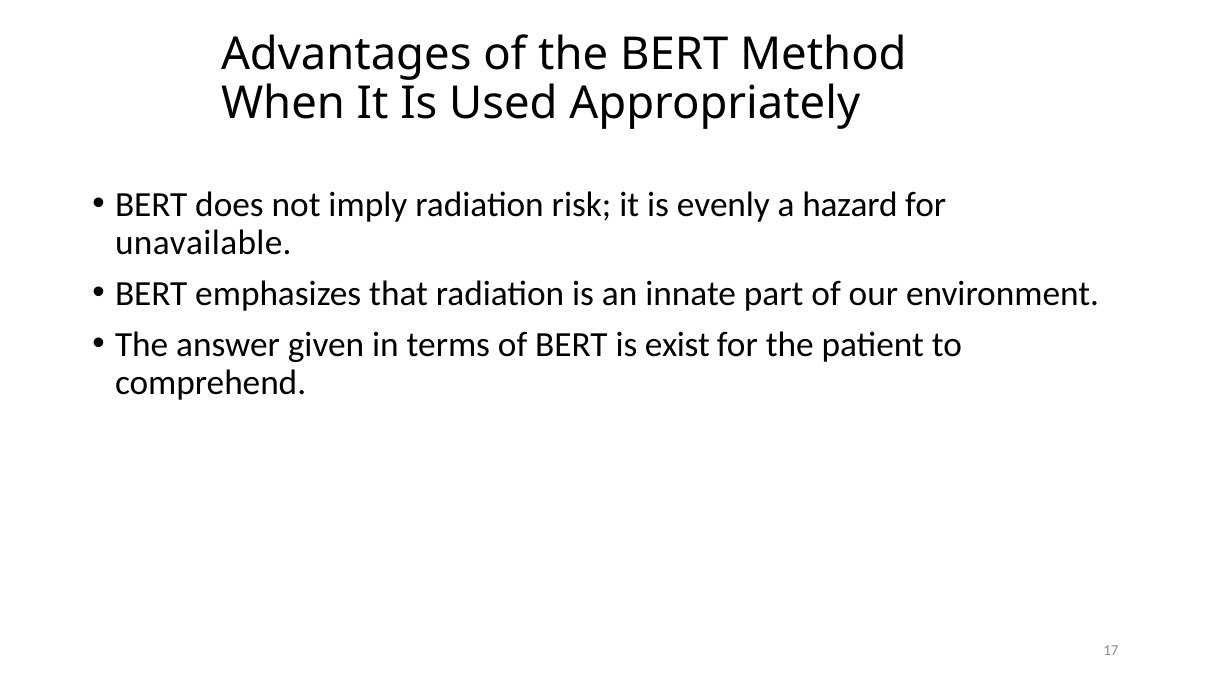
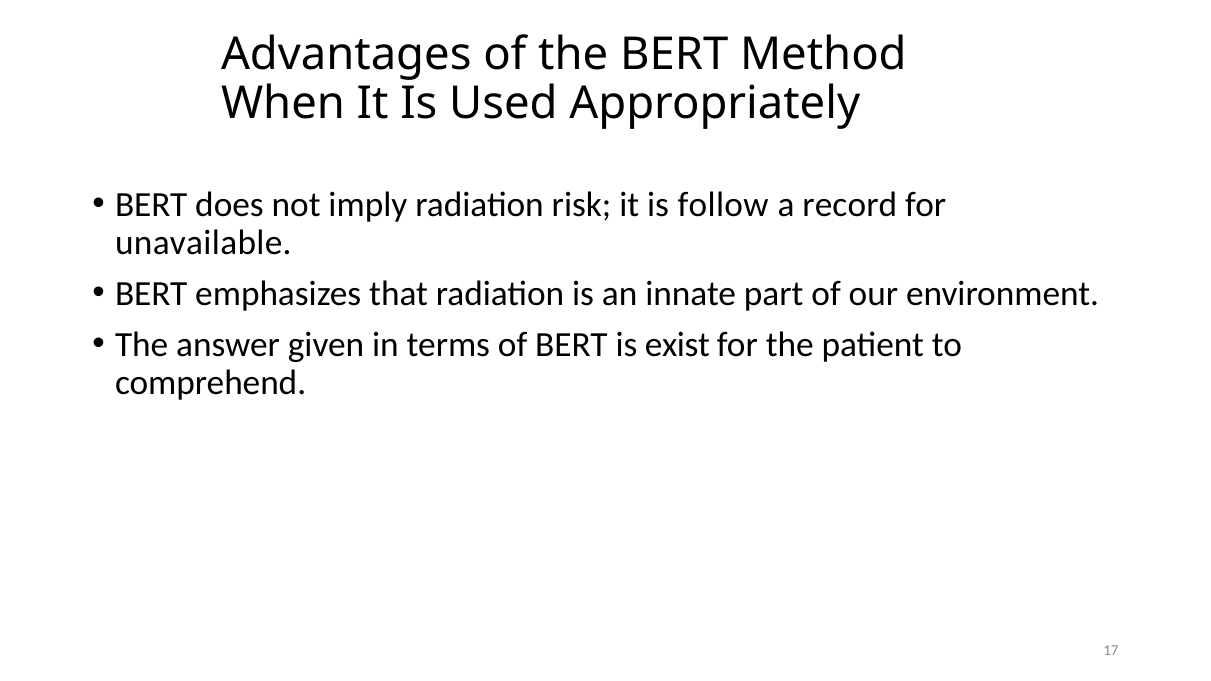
evenly: evenly -> follow
hazard: hazard -> record
